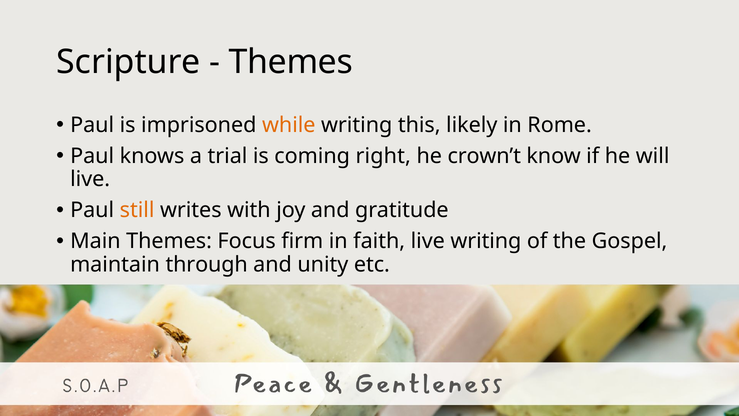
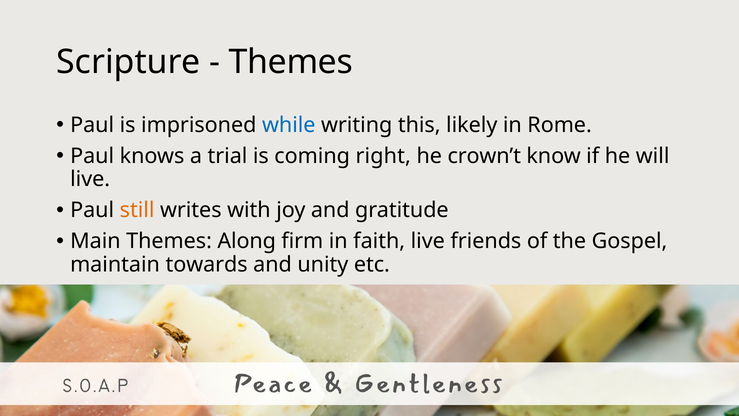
while colour: orange -> blue
Focus: Focus -> Along
live writing: writing -> friends
through: through -> towards
